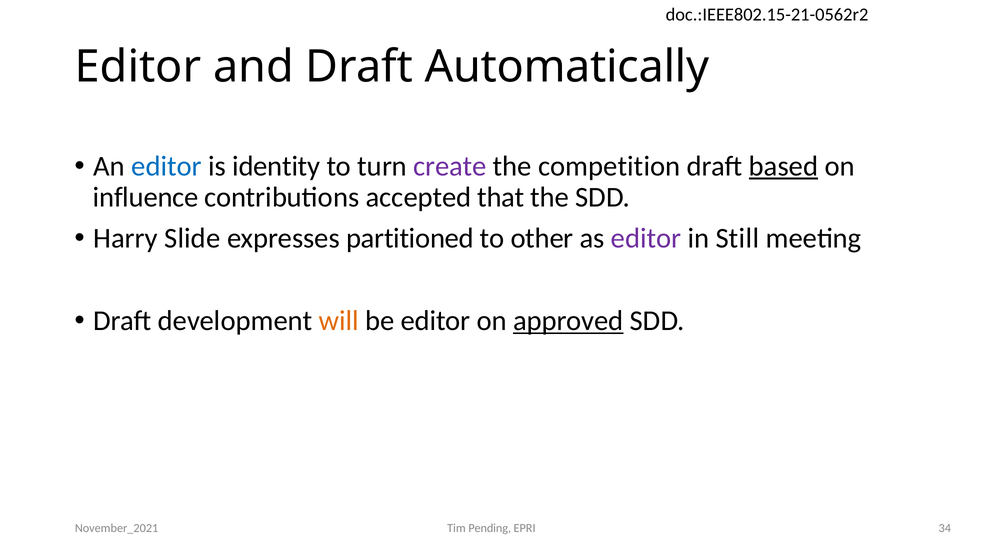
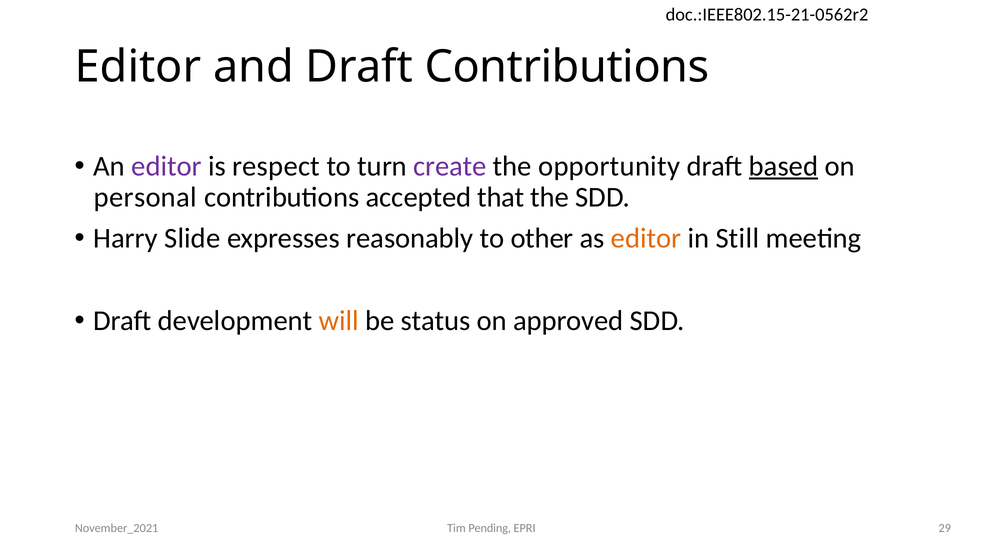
Draft Automatically: Automatically -> Contributions
editor at (166, 166) colour: blue -> purple
identity: identity -> respect
competition: competition -> opportunity
influence: influence -> personal
partitioned: partitioned -> reasonably
editor at (646, 238) colour: purple -> orange
be editor: editor -> status
approved underline: present -> none
34: 34 -> 29
